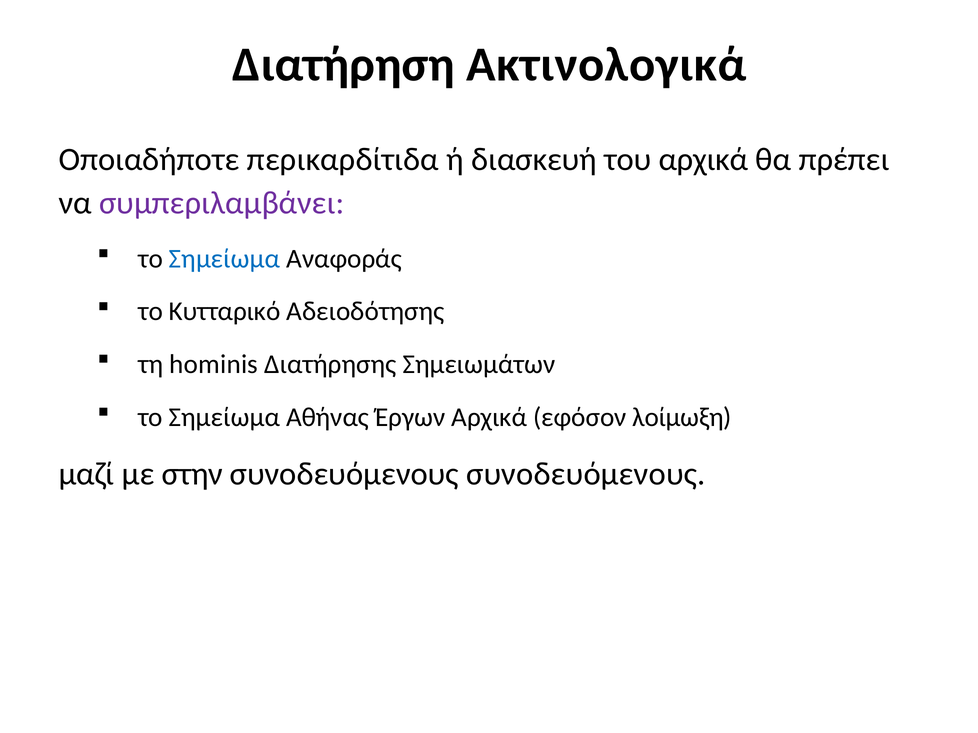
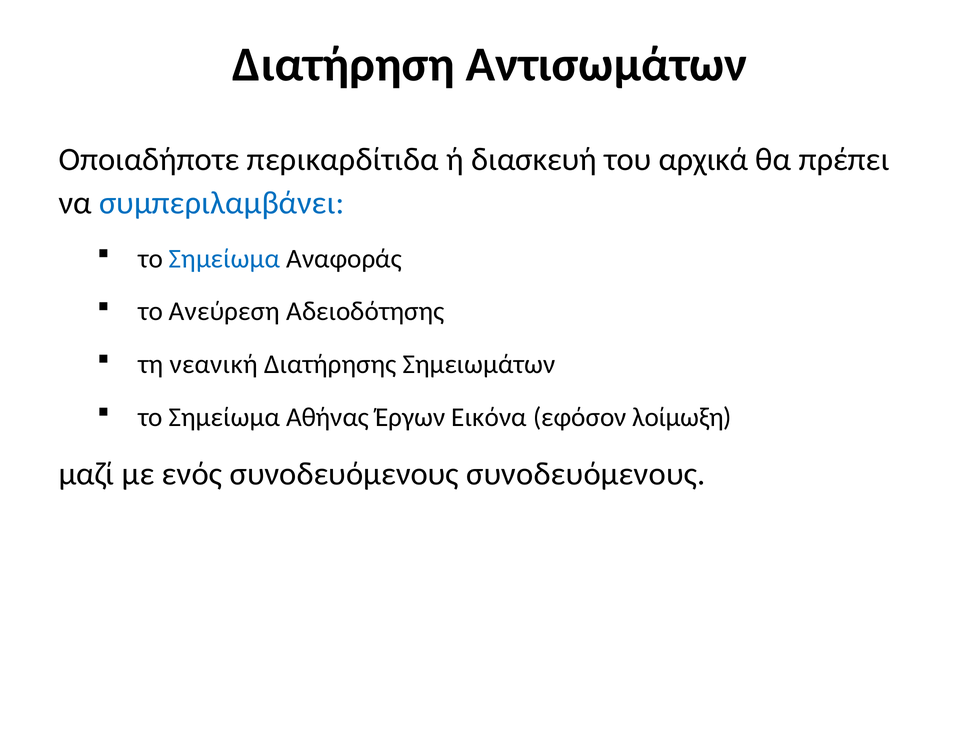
Ακτινολογικά: Ακτινολογικά -> Αντισωμάτων
συμπεριλαμβάνει colour: purple -> blue
Κυτταρικό: Κυτταρικό -> Ανεύρεση
hominis: hominis -> νεανική
Έργων Αρχικά: Αρχικά -> Εικόνα
στην: στην -> ενός
